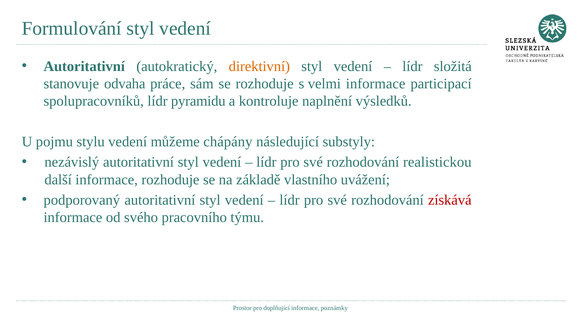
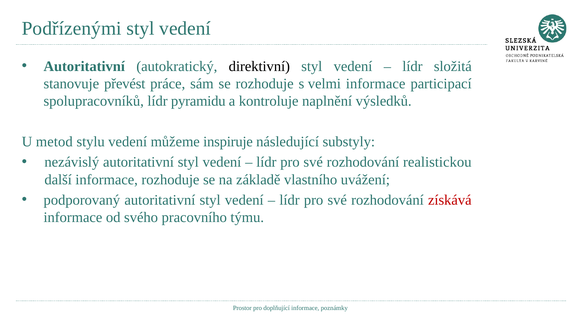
Formulování: Formulování -> Podřízenými
direktivní colour: orange -> black
odvaha: odvaha -> převést
pojmu: pojmu -> metod
chápány: chápány -> inspiruje
